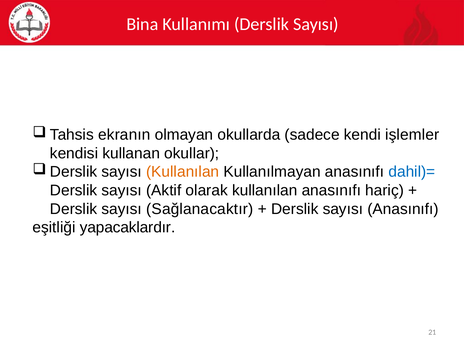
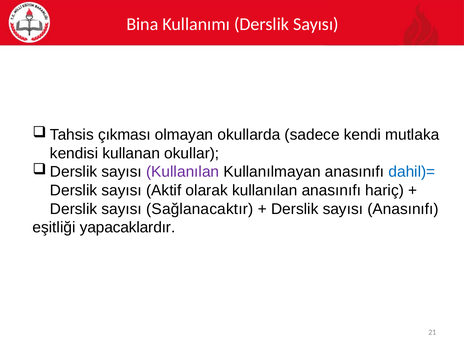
ekranın: ekranın -> çıkması
işlemler: işlemler -> mutlaka
Kullanılan at (183, 172) colour: orange -> purple
